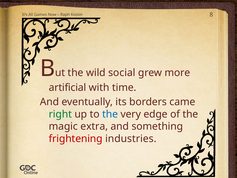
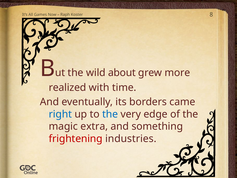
social: social -> about
artificial: artificial -> realized
right colour: green -> blue
